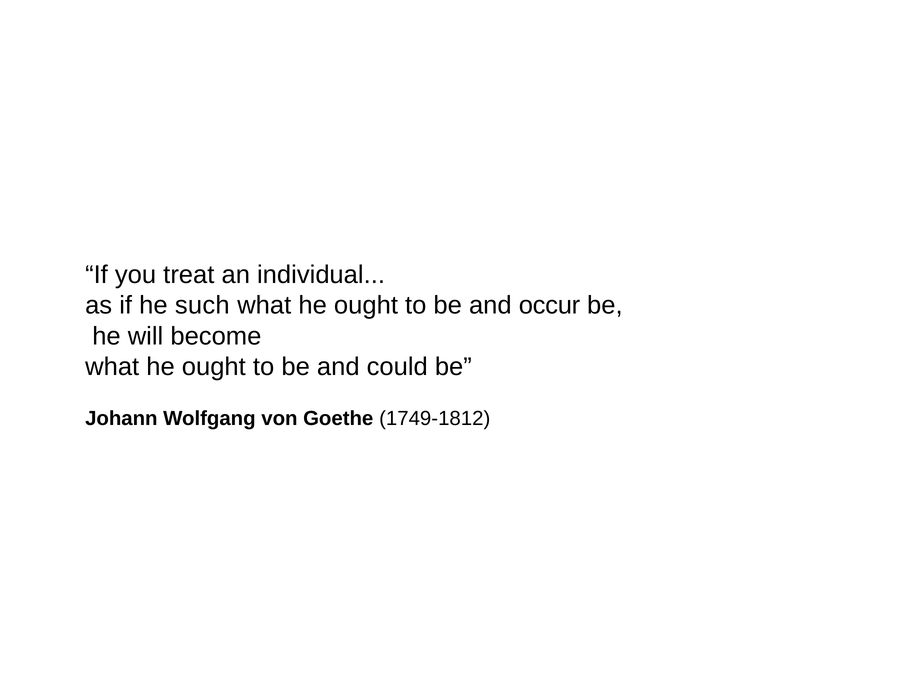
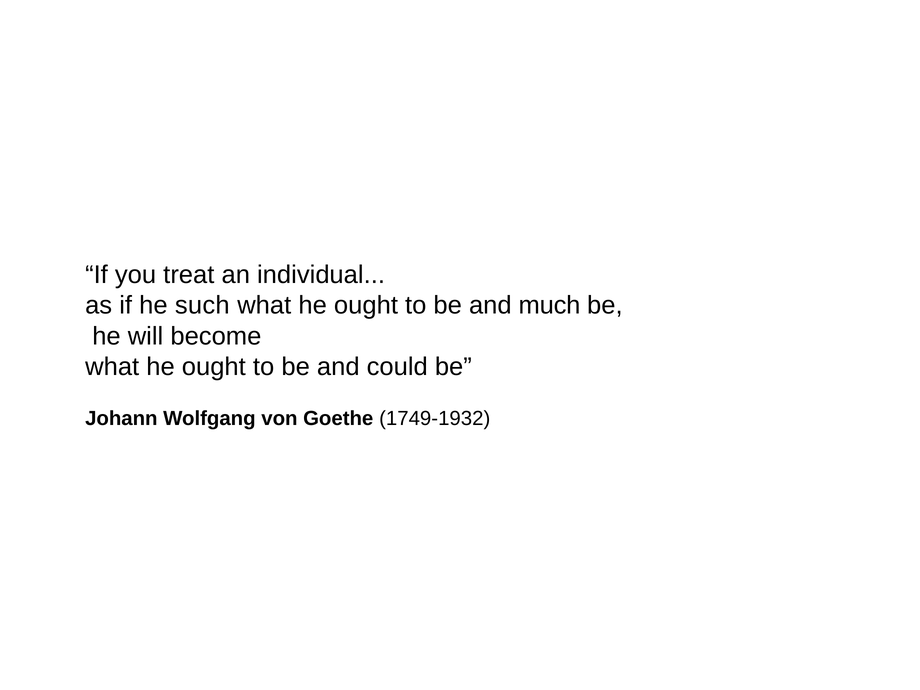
occur: occur -> much
1749-1812: 1749-1812 -> 1749-1932
